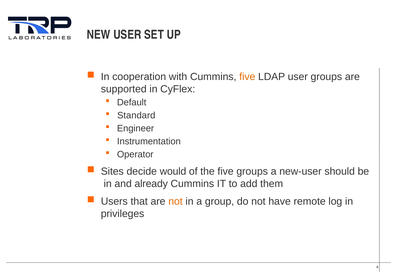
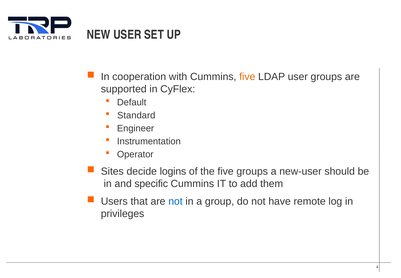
would: would -> logins
already: already -> specific
not at (176, 201) colour: orange -> blue
